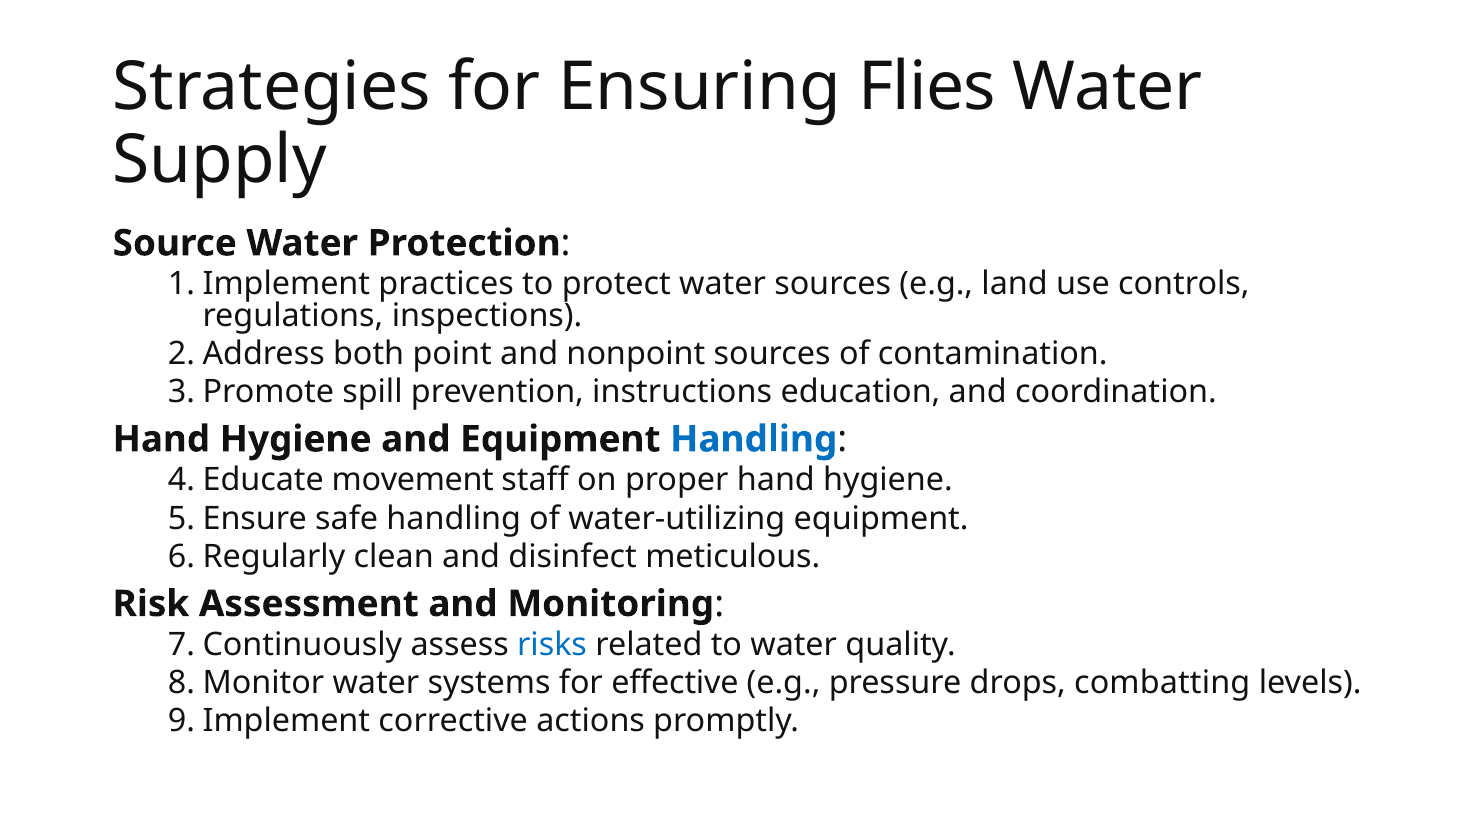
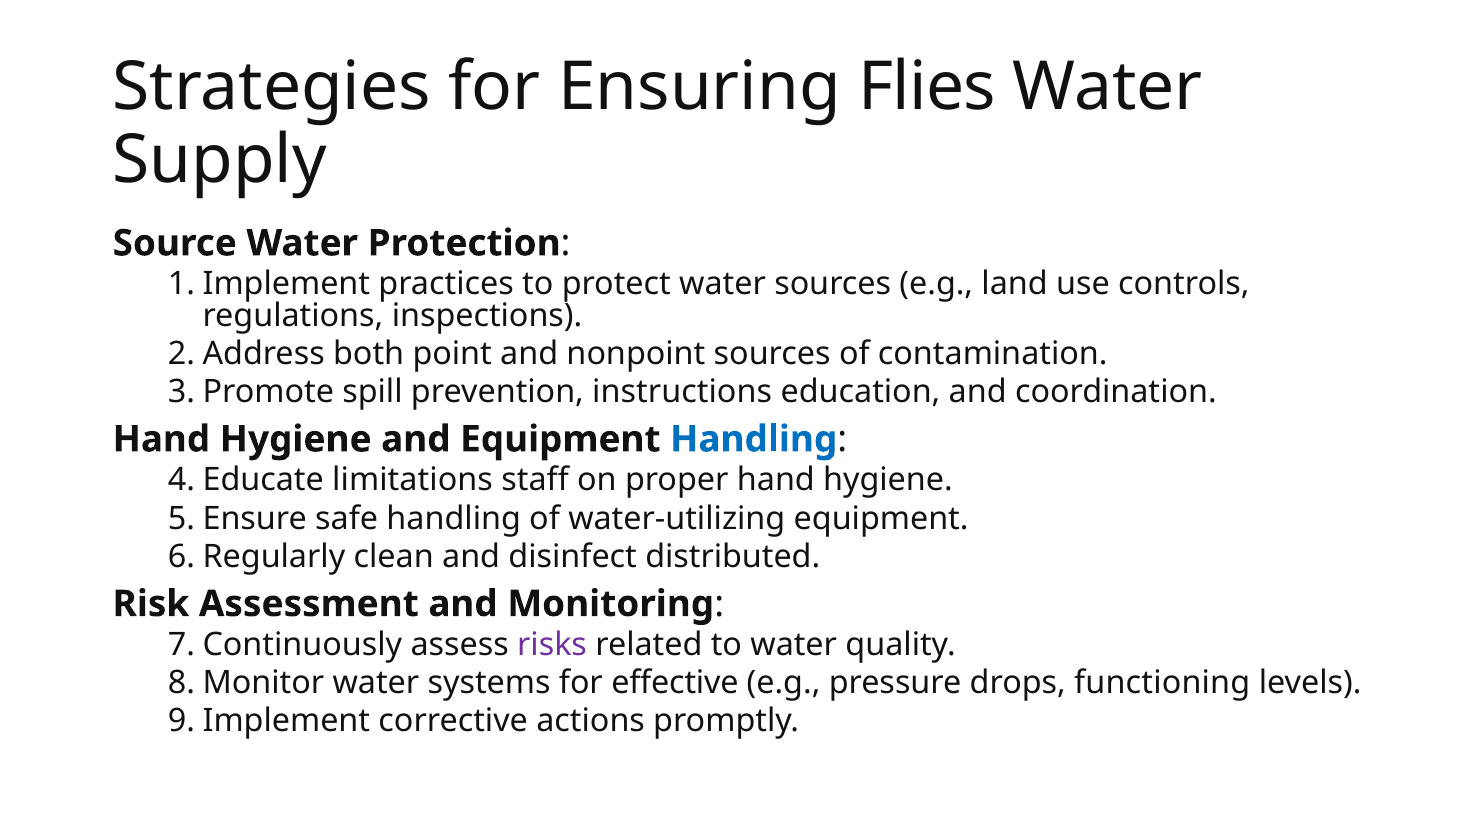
movement: movement -> limitations
meticulous: meticulous -> distributed
risks colour: blue -> purple
combatting: combatting -> functioning
